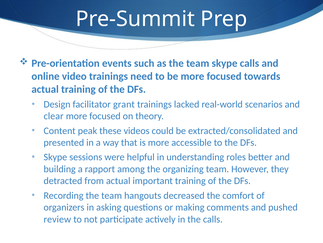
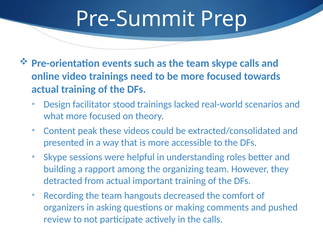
grant: grant -> stood
clear: clear -> what
